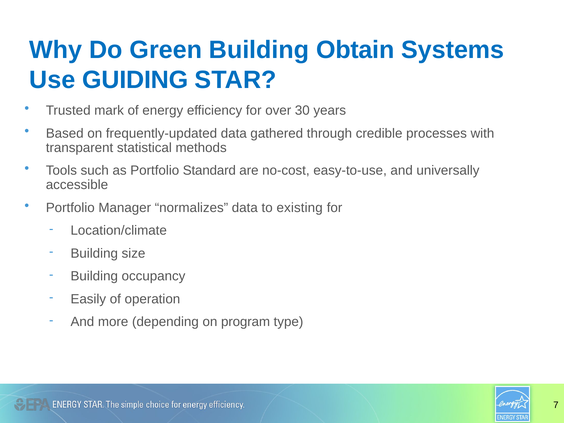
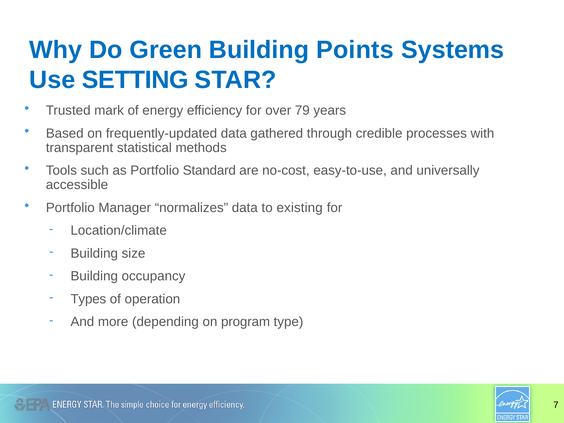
Obtain: Obtain -> Points
GUIDING: GUIDING -> SETTING
30: 30 -> 79
Easily: Easily -> Types
